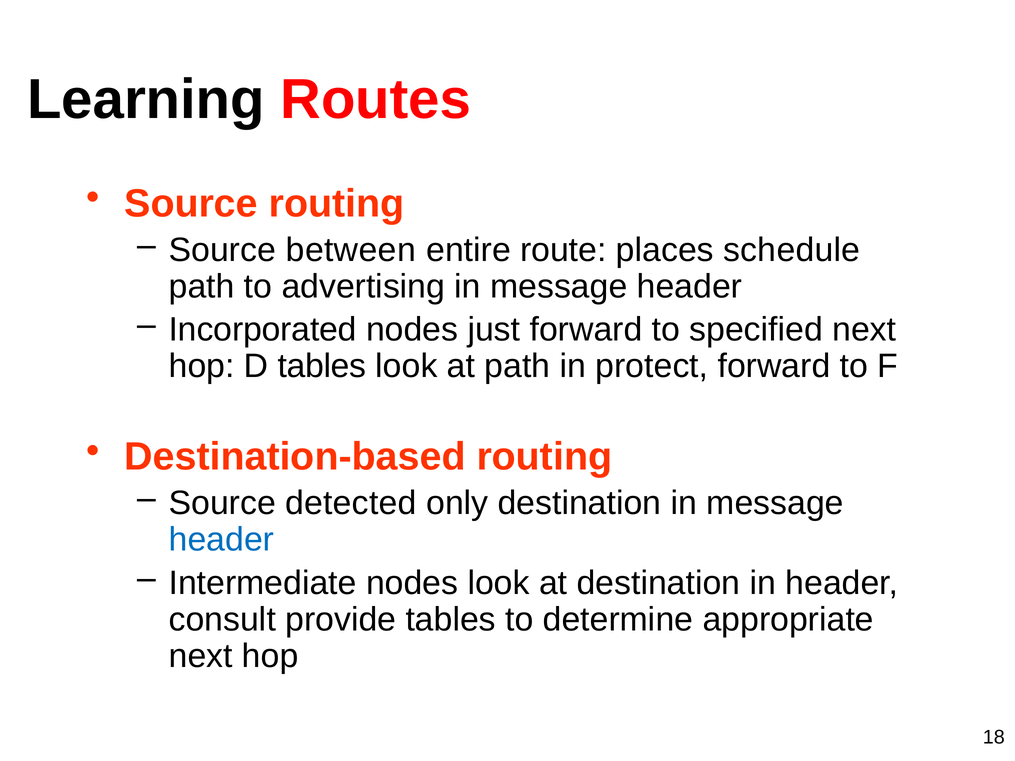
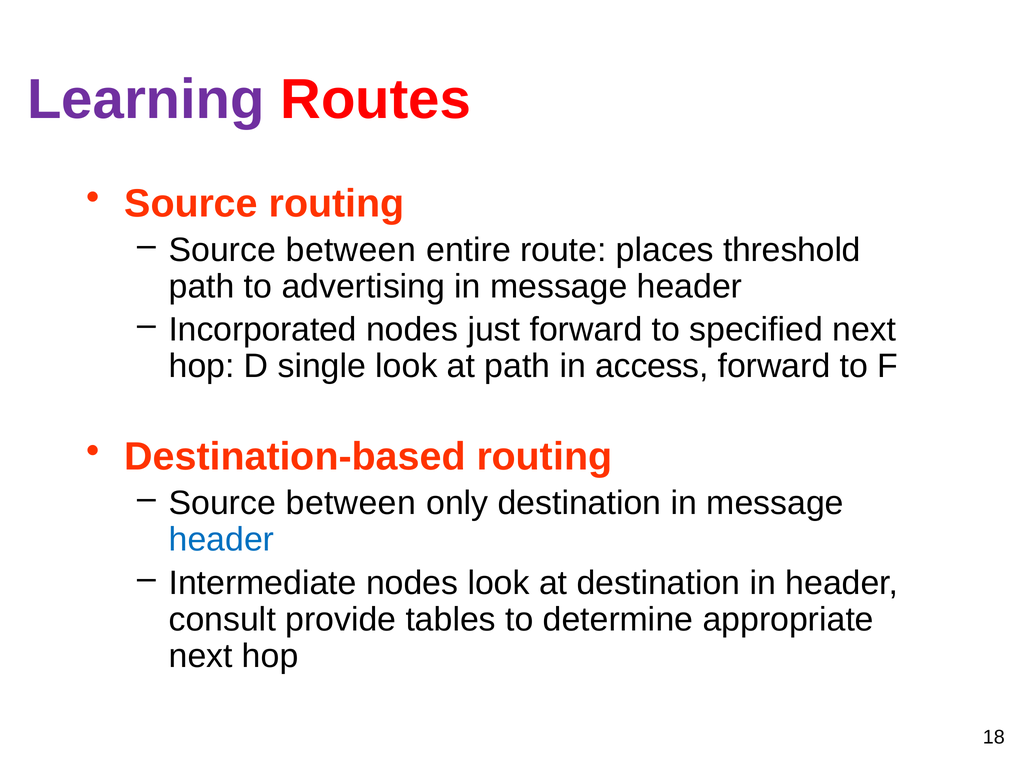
Learning colour: black -> purple
schedule: schedule -> threshold
D tables: tables -> single
protect: protect -> access
detected at (351, 503): detected -> between
